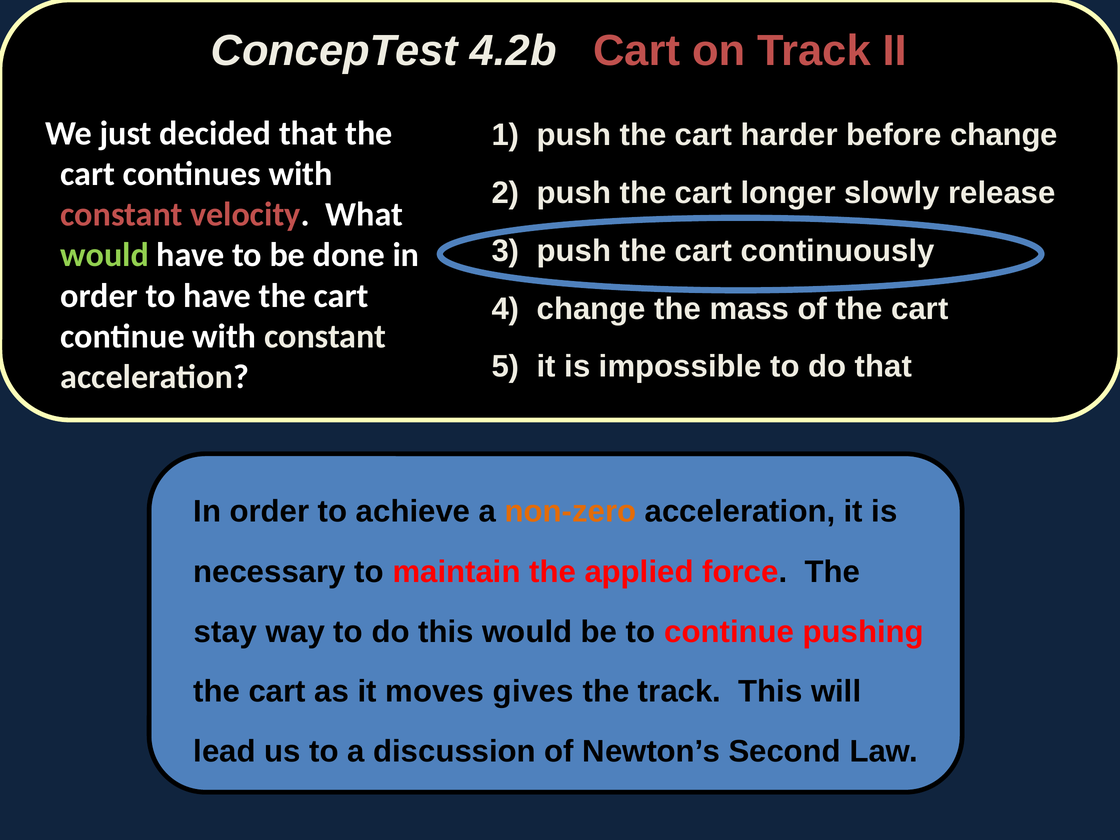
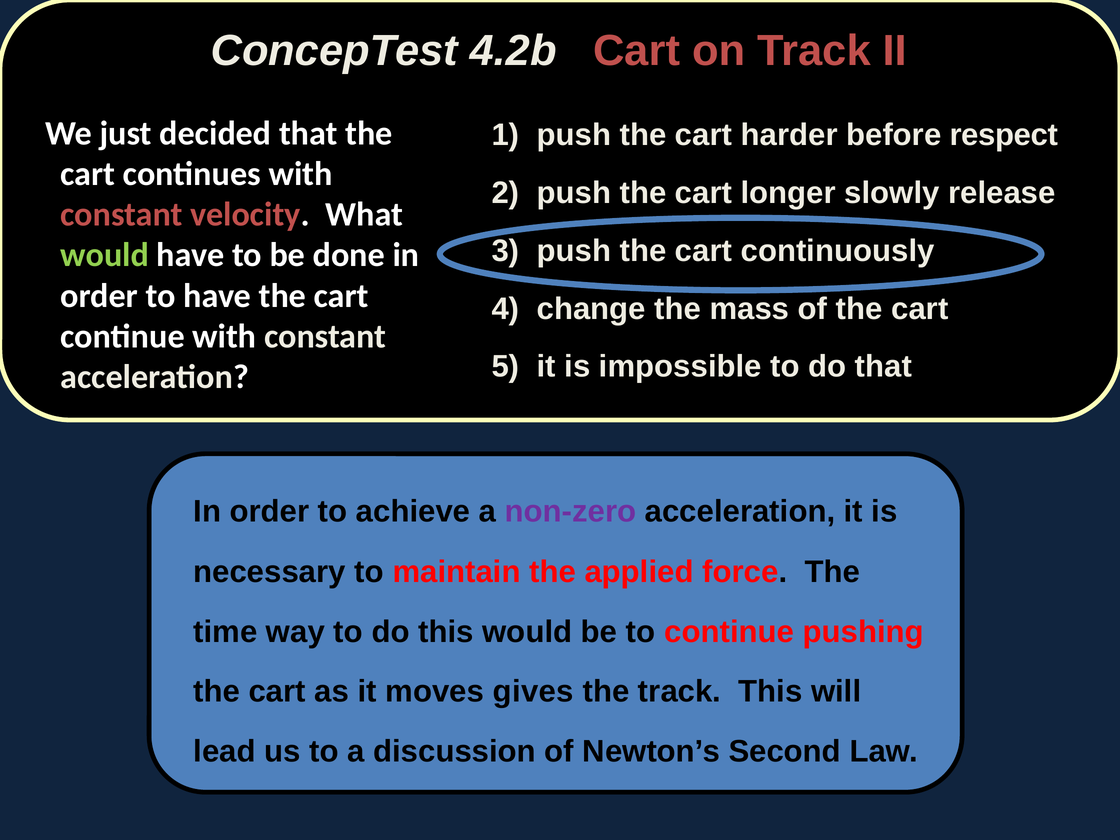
before change: change -> respect
non-zero colour: orange -> purple
stay: stay -> time
